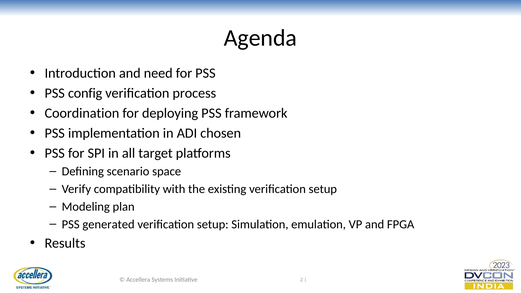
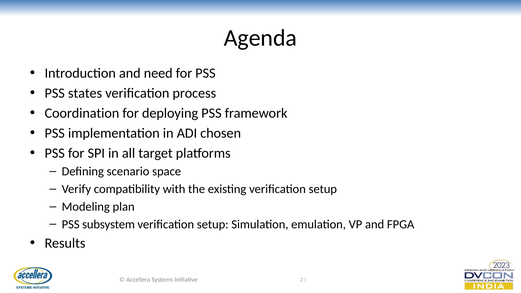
config: config -> states
generated: generated -> subsystem
